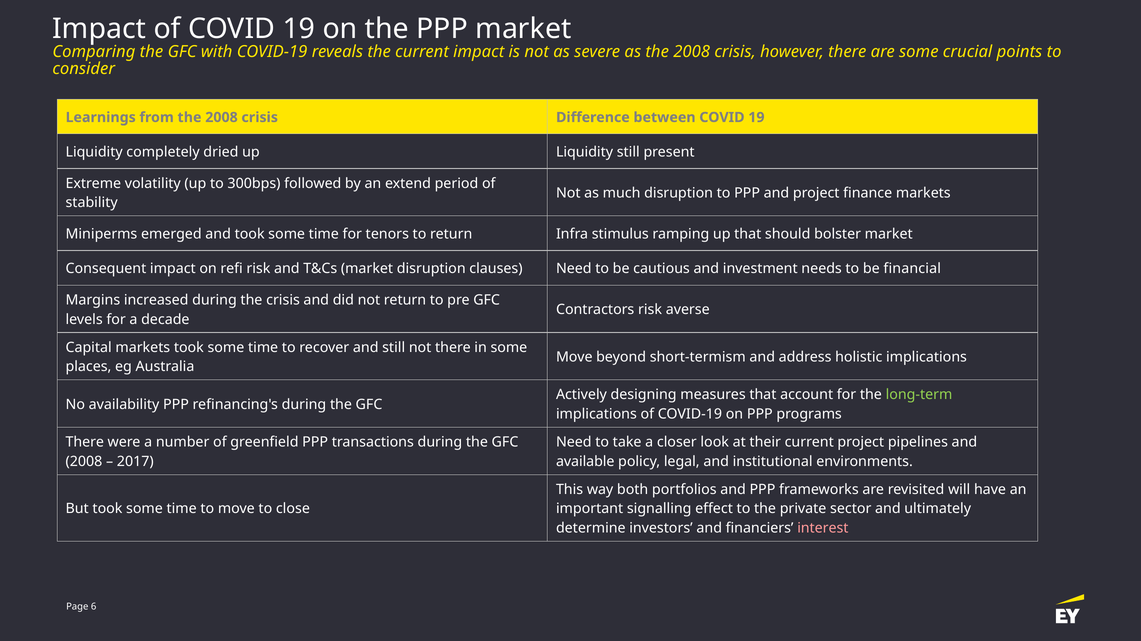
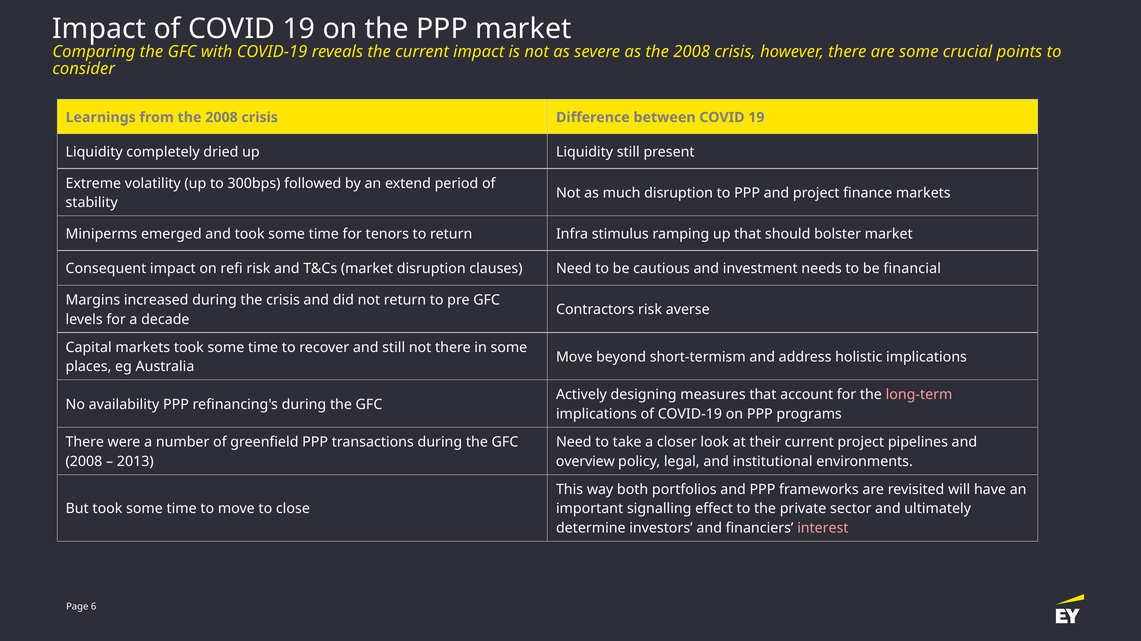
long-term colour: light green -> pink
2017: 2017 -> 2013
available: available -> overview
